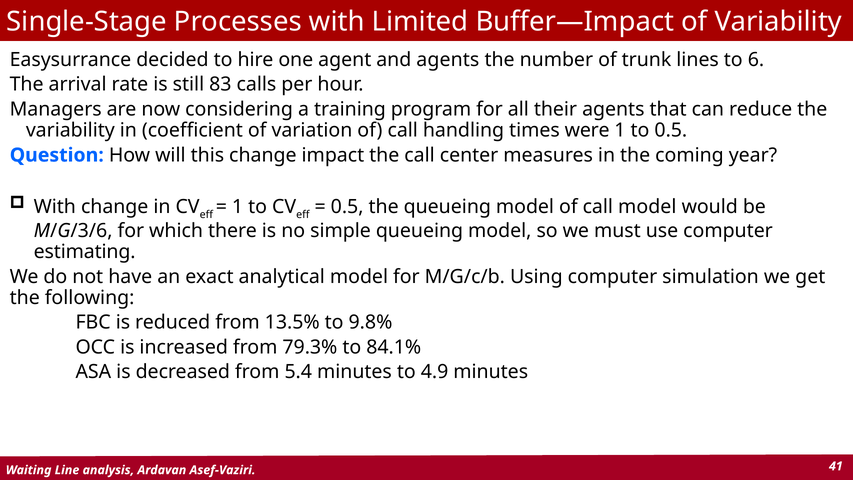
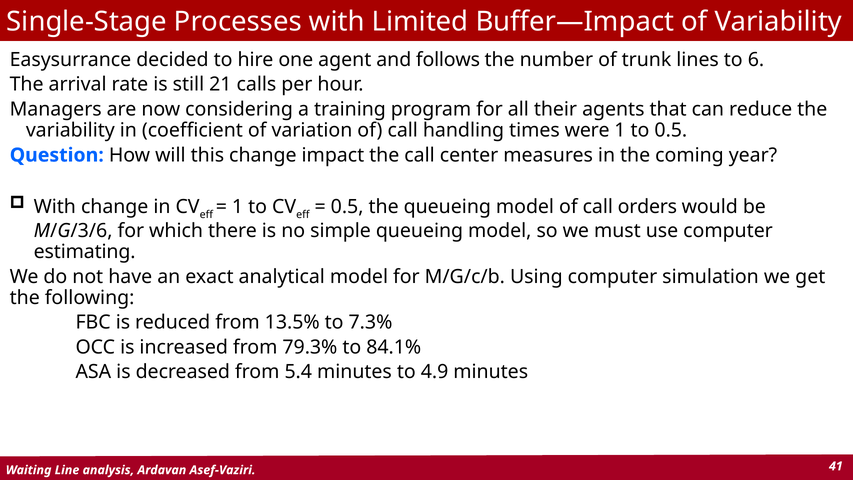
and agents: agents -> follows
83: 83 -> 21
call model: model -> orders
9.8%: 9.8% -> 7.3%
